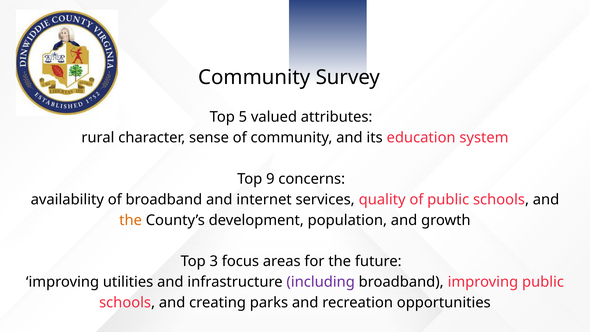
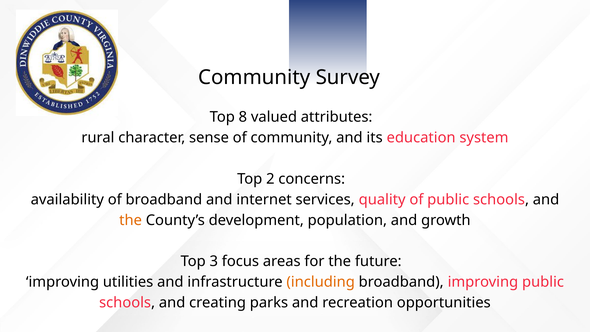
5: 5 -> 8
9: 9 -> 2
including colour: purple -> orange
